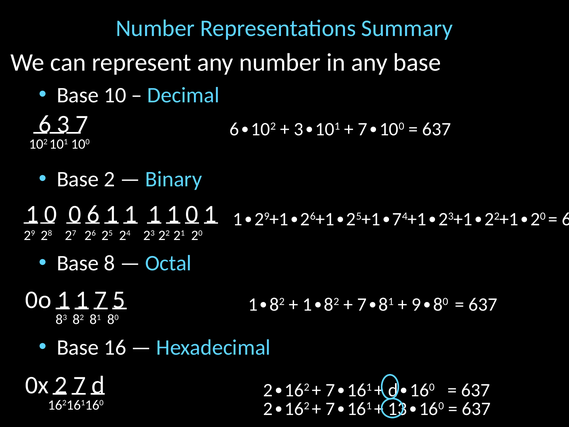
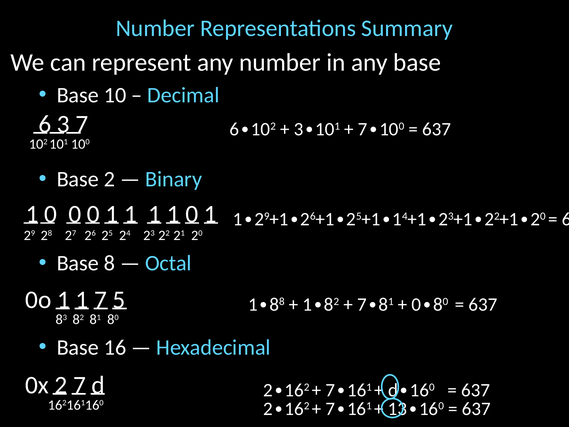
0 0 6: 6 -> 0
7 at (397, 219): 7 -> 1
2 at (282, 301): 2 -> 8
9 at (416, 304): 9 -> 0
